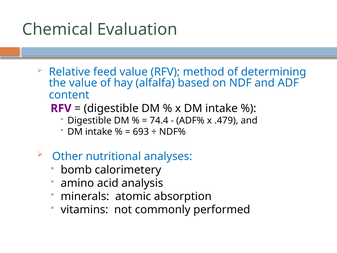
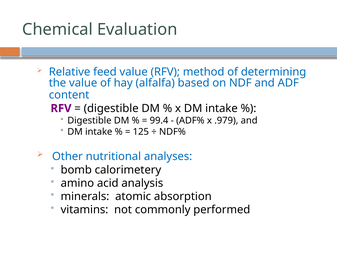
74.4: 74.4 -> 99.4
.479: .479 -> .979
693: 693 -> 125
